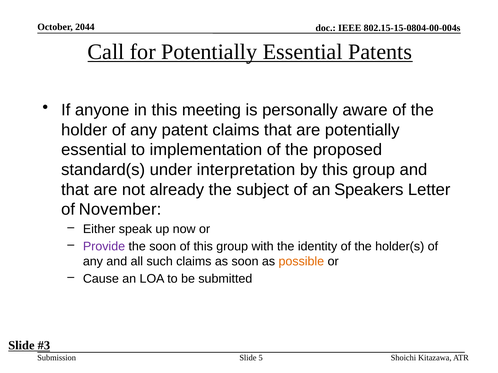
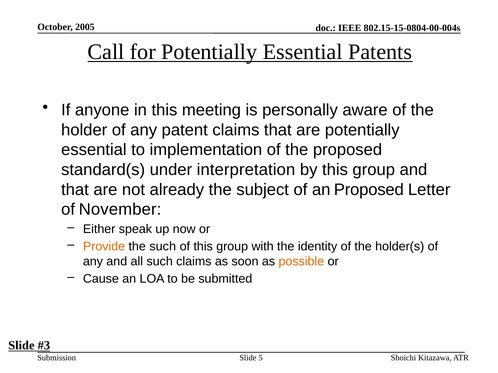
2044: 2044 -> 2005
an Speakers: Speakers -> Proposed
Provide colour: purple -> orange
the soon: soon -> such
